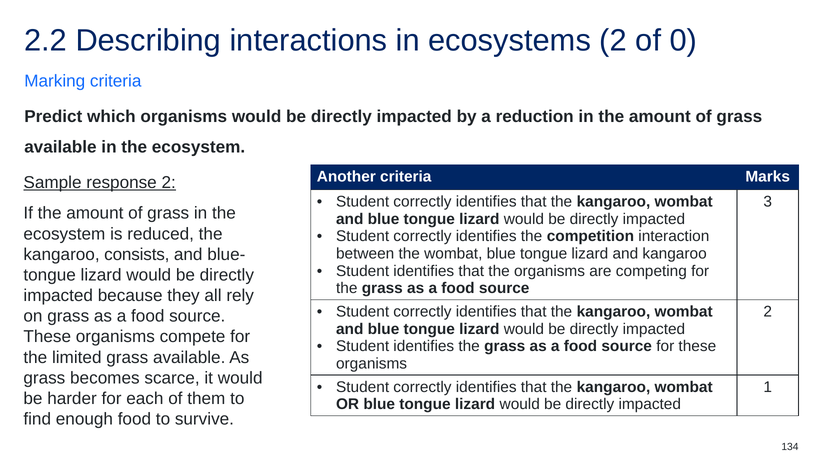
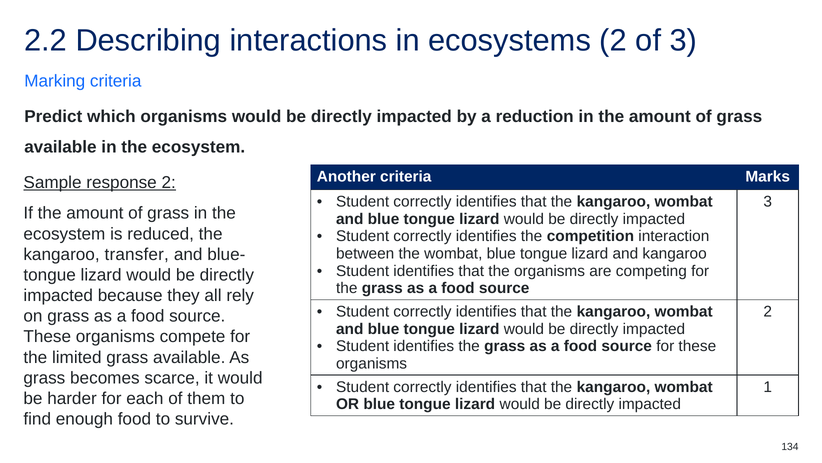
of 0: 0 -> 3
consists: consists -> transfer
